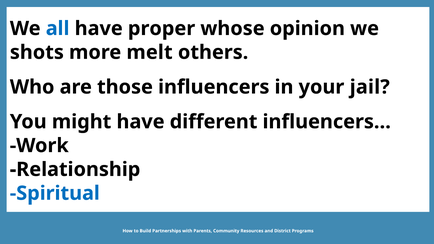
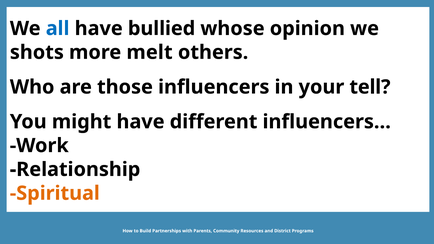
proper: proper -> bullied
jail: jail -> tell
Spiritual colour: blue -> orange
